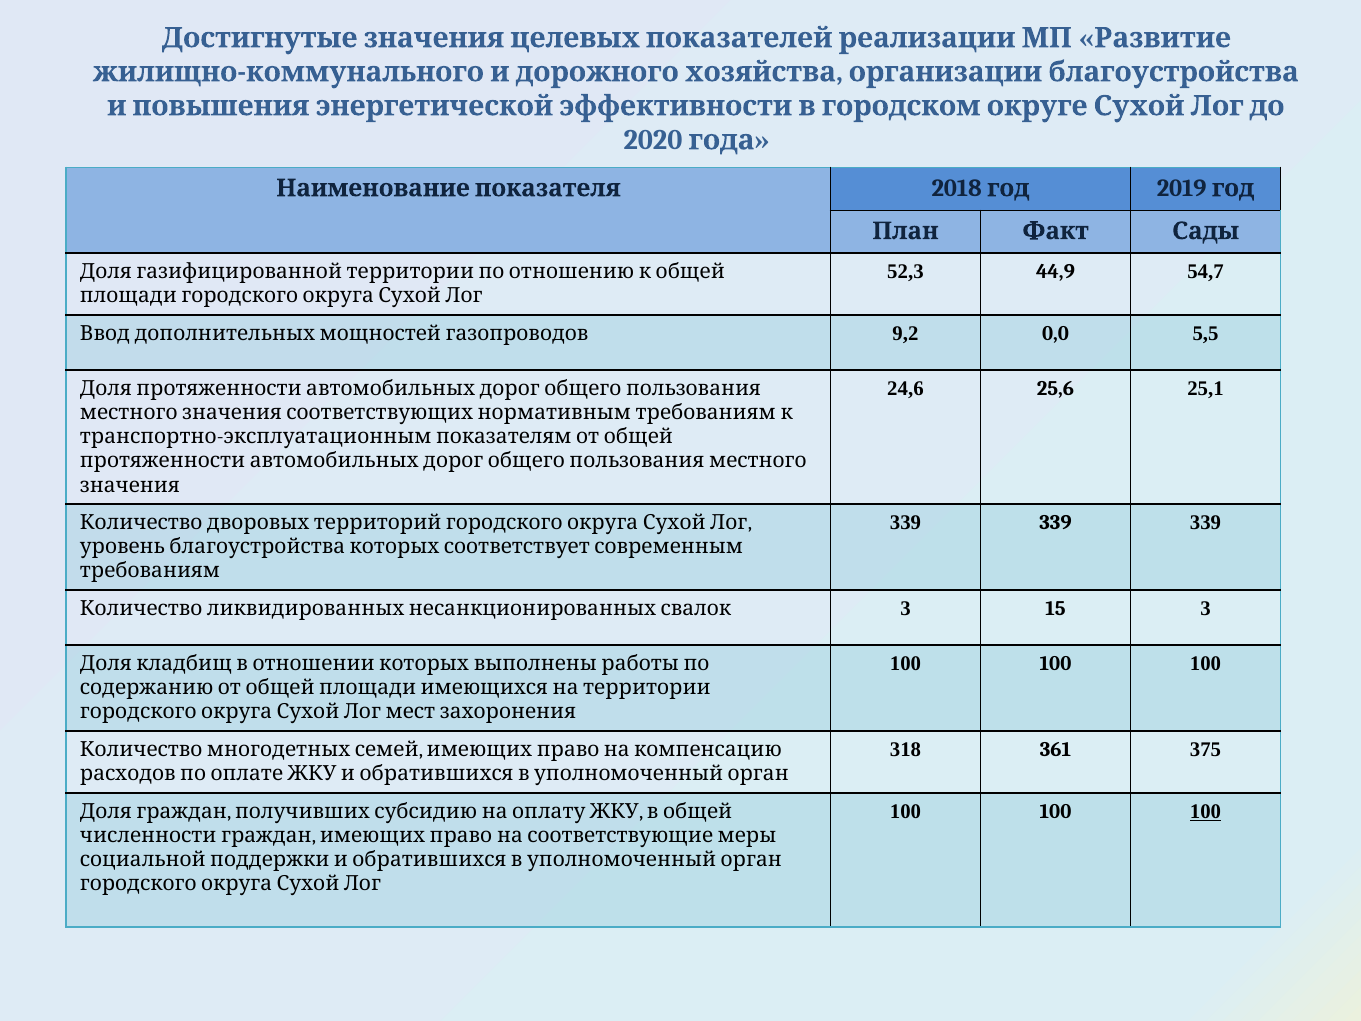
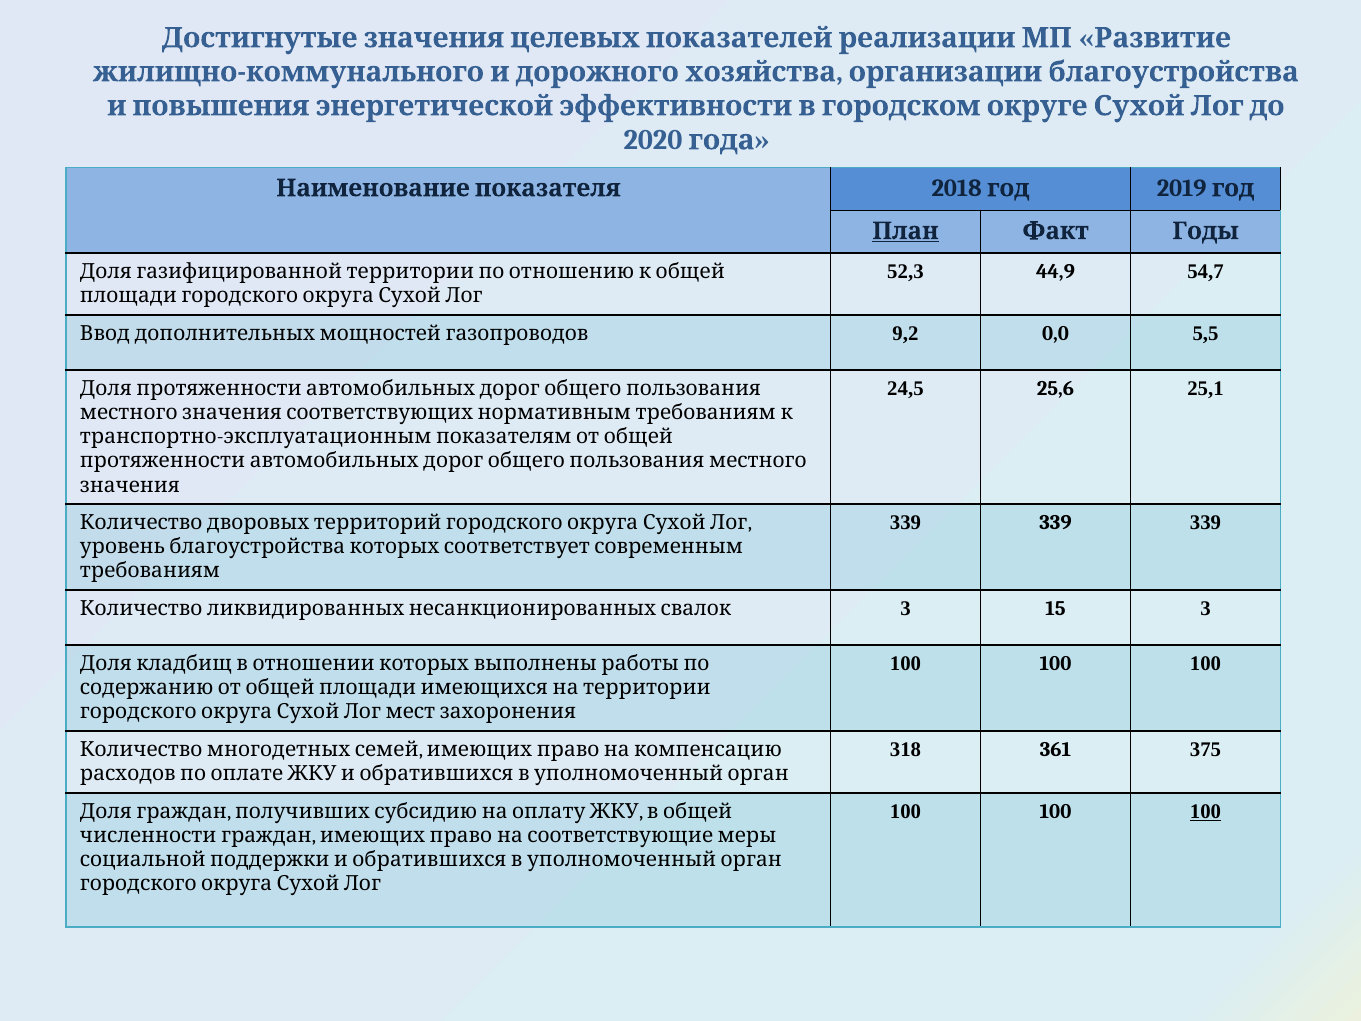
План underline: none -> present
Сады: Сады -> Годы
24,6: 24,6 -> 24,5
